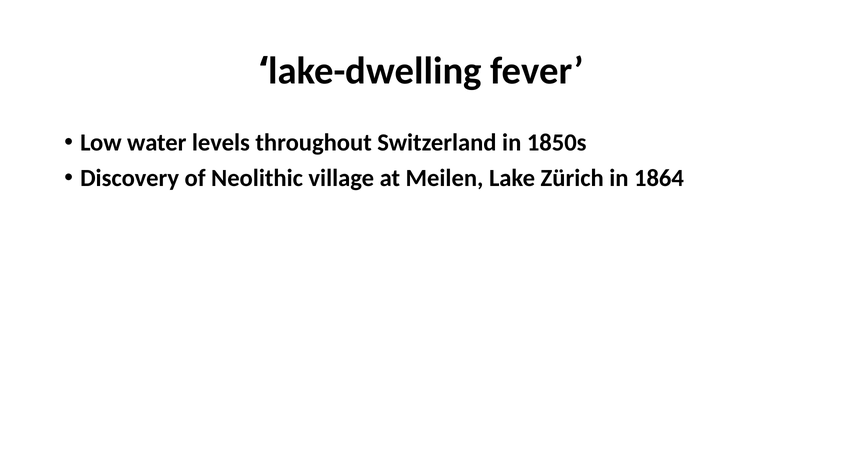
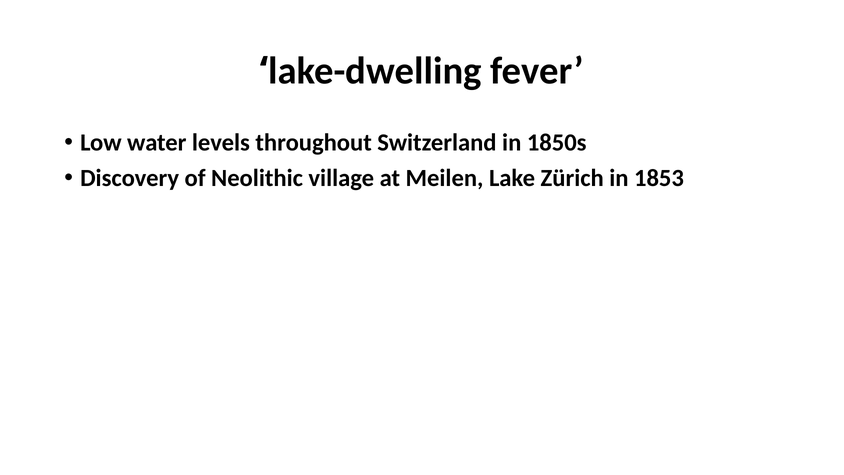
1864: 1864 -> 1853
